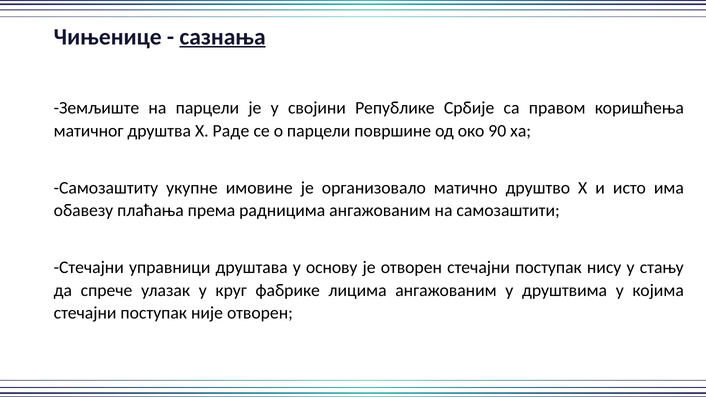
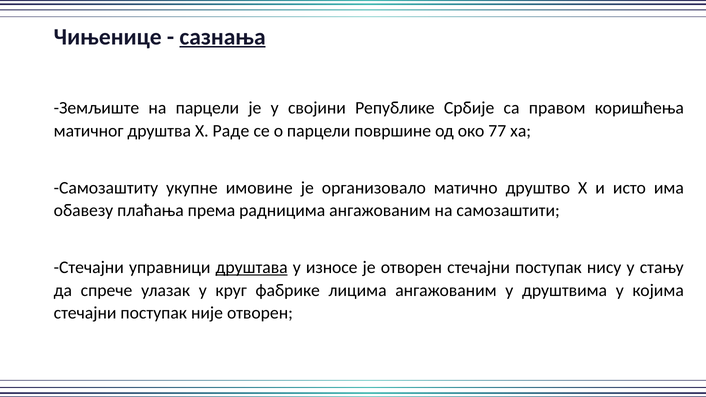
90: 90 -> 77
друштава underline: none -> present
основу: основу -> износе
